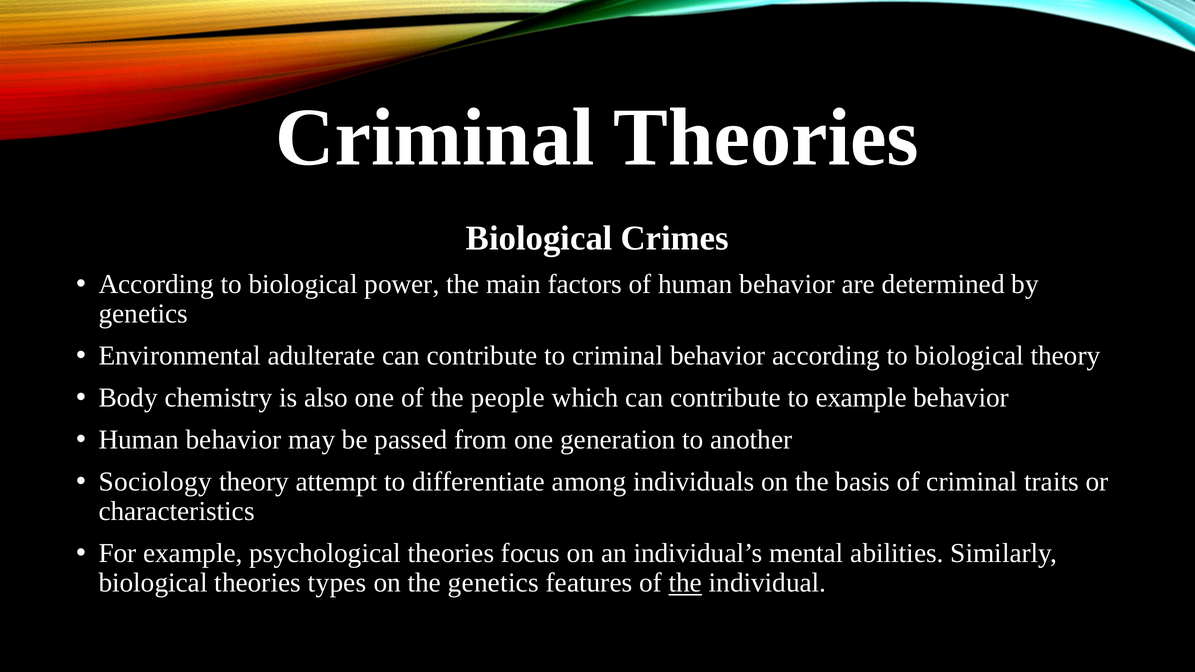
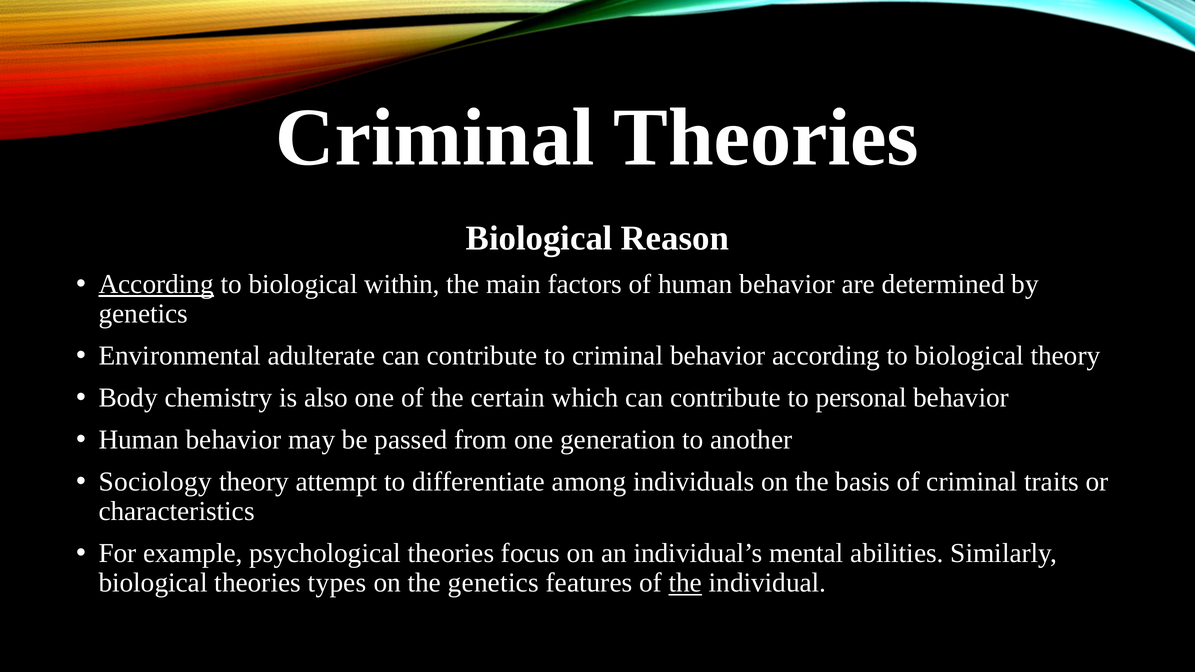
Crimes: Crimes -> Reason
According at (156, 284) underline: none -> present
power: power -> within
people: people -> certain
to example: example -> personal
